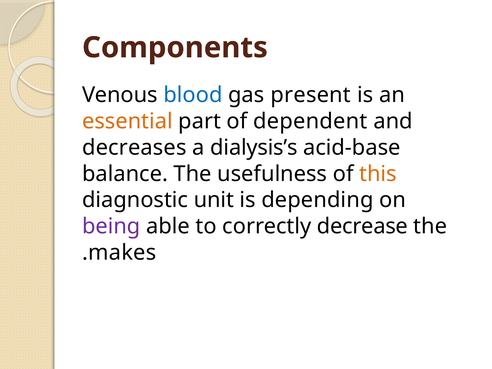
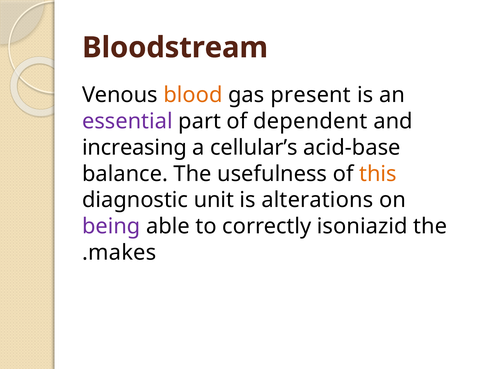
Components: Components -> Bloodstream
blood colour: blue -> orange
essential colour: orange -> purple
decreases: decreases -> increasing
dialysis’s: dialysis’s -> cellular’s
depending: depending -> alterations
decrease: decrease -> isoniazid
